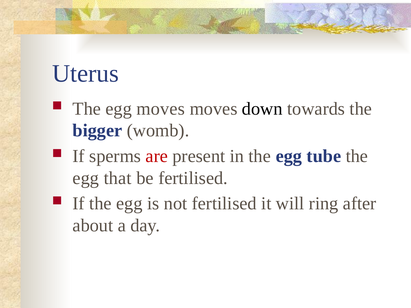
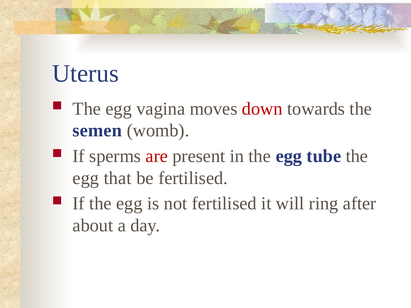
egg moves: moves -> vagina
down colour: black -> red
bigger: bigger -> semen
